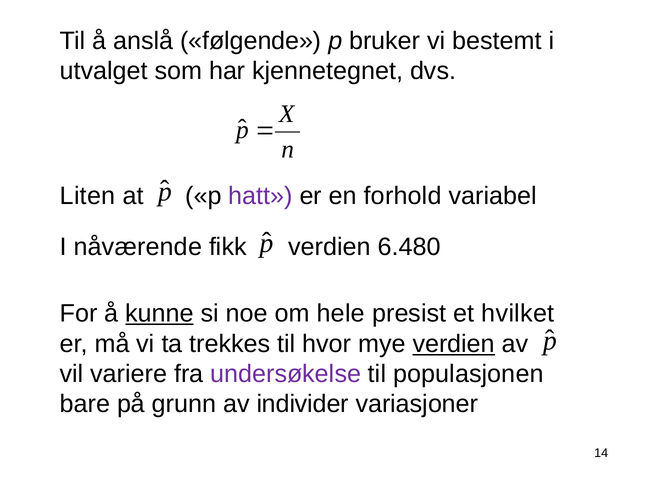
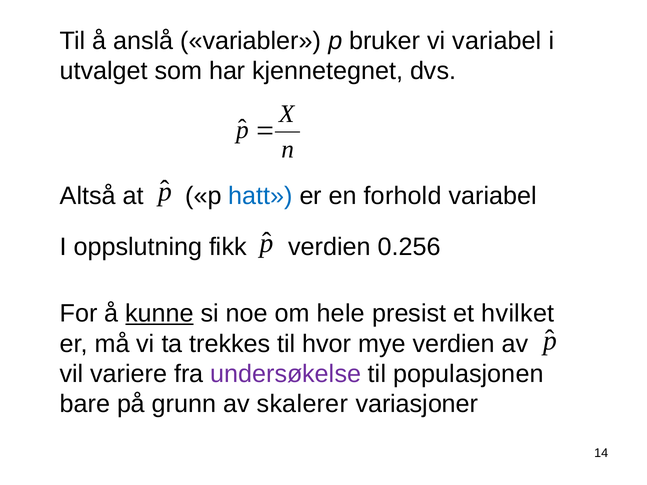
følgende: følgende -> variabler
vi bestemt: bestemt -> variabel
Liten: Liten -> Altså
hatt colour: purple -> blue
nåværende: nåværende -> oppslutning
6.480: 6.480 -> 0.256
verdien at (454, 344) underline: present -> none
individer: individer -> skalerer
